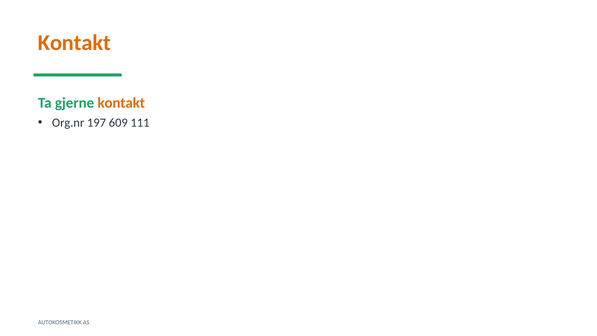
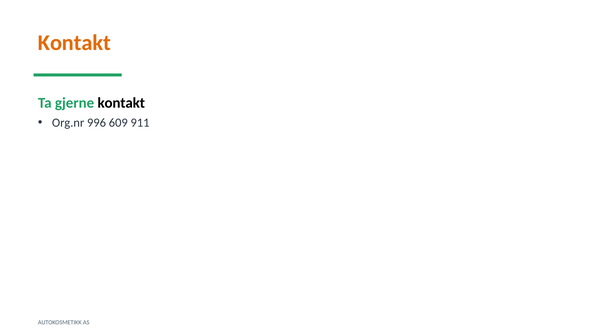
kontakt at (121, 103) colour: orange -> black
197: 197 -> 996
111: 111 -> 911
